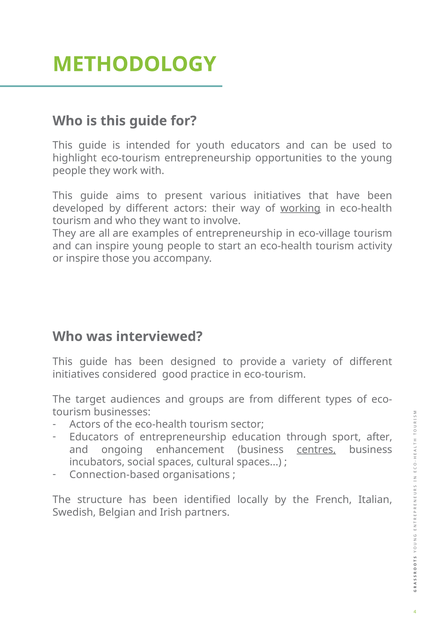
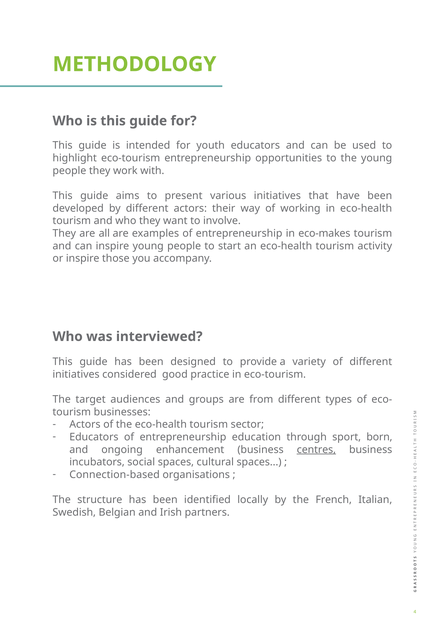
working underline: present -> none
eco-village: eco-village -> eco-makes
after: after -> born
